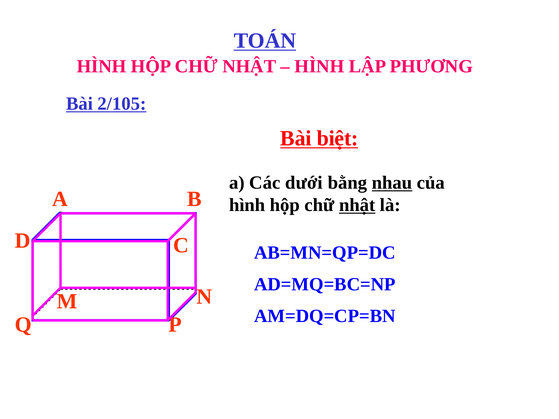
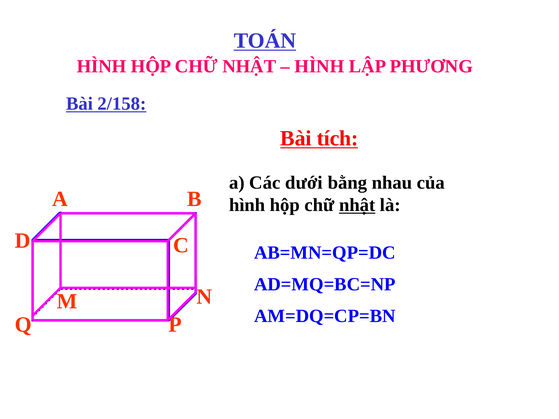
2/105: 2/105 -> 2/158
biệt: biệt -> tích
nhau underline: present -> none
